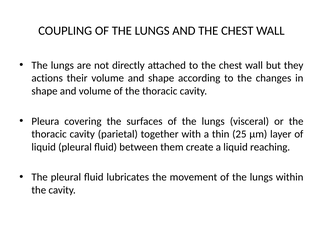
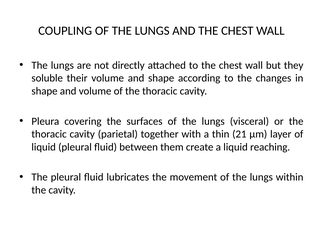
actions: actions -> soluble
25: 25 -> 21
